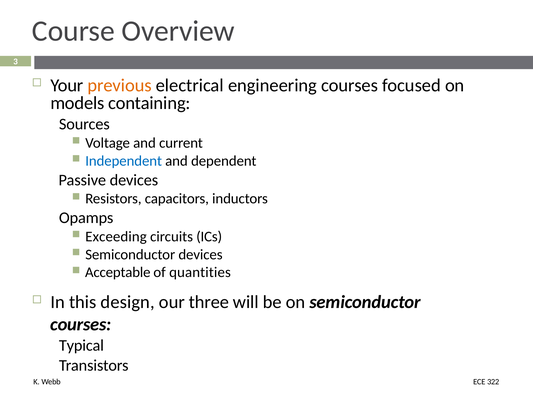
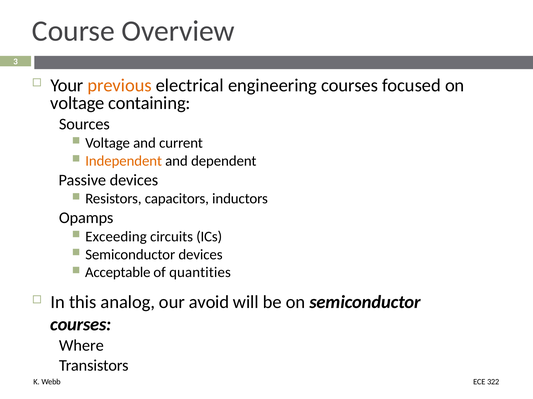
models at (77, 103): models -> voltage
Independent colour: blue -> orange
design: design -> analog
three: three -> avoid
Typical: Typical -> Where
